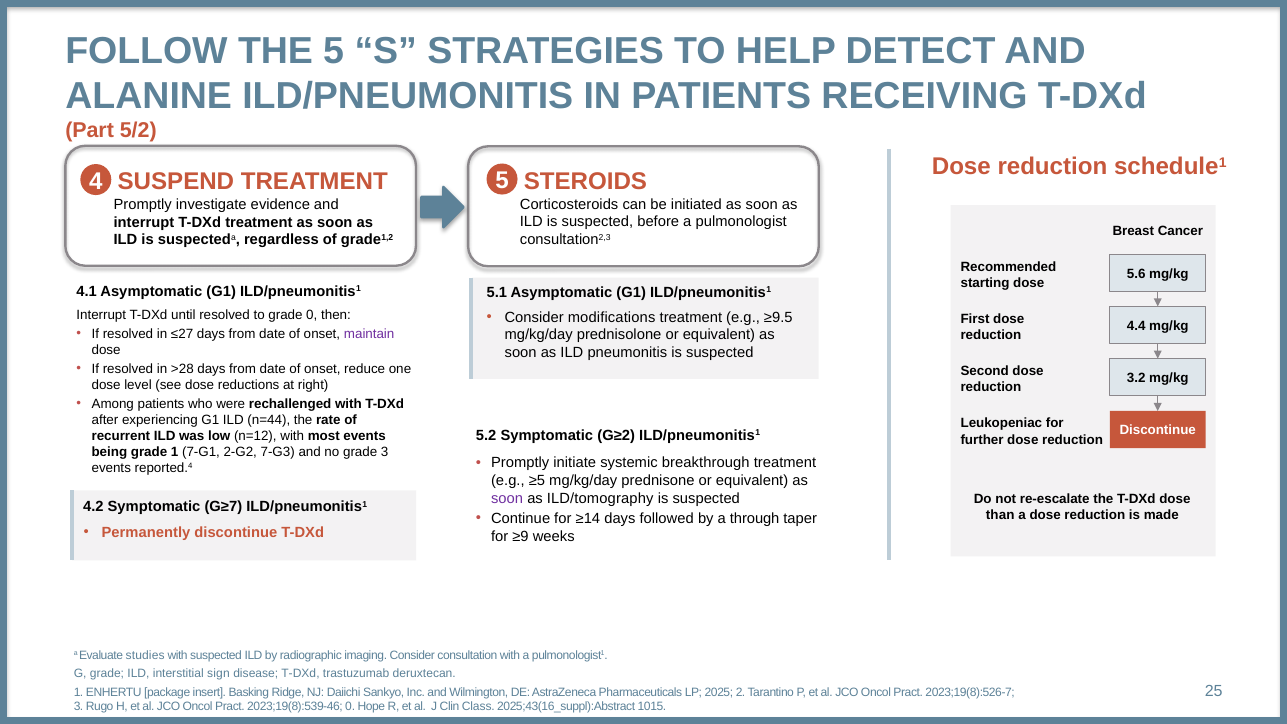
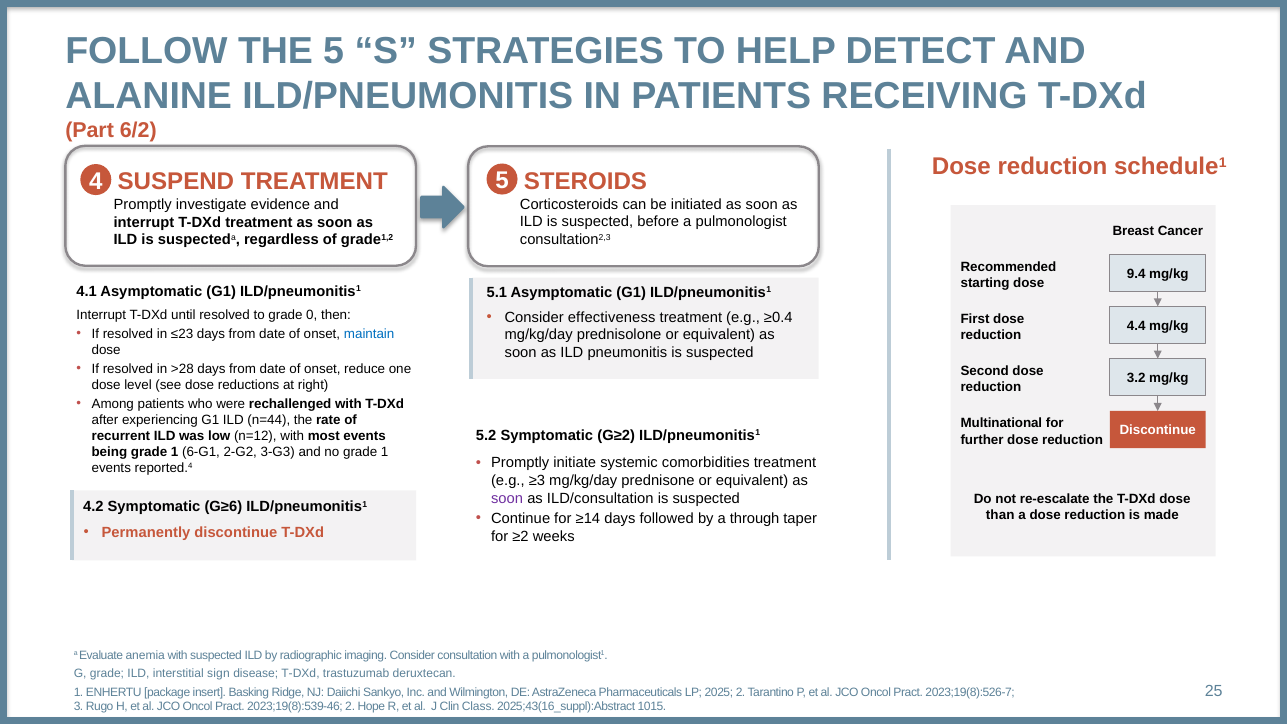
5/2: 5/2 -> 6/2
5.6: 5.6 -> 9.4
modifications: modifications -> effectiveness
≥9.5: ≥9.5 -> ≥0.4
≤27: ≤27 -> ≤23
maintain colour: purple -> blue
Leukopeniac: Leukopeniac -> Multinational
7-G1: 7-G1 -> 6-G1
7-G3: 7-G3 -> 3-G3
no grade 3: 3 -> 1
breakthrough: breakthrough -> comorbidities
≥5: ≥5 -> ≥3
ILD/tomography: ILD/tomography -> ILD/consultation
G≥7: G≥7 -> G≥6
≥9: ≥9 -> ≥2
studies: studies -> anemia
2023;19(8):539-46 0: 0 -> 2
